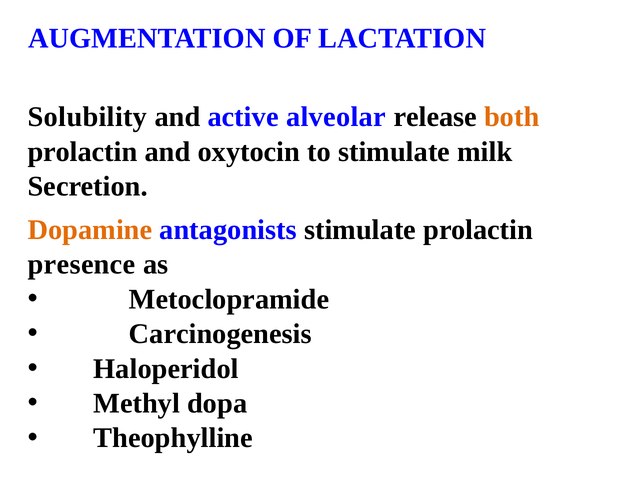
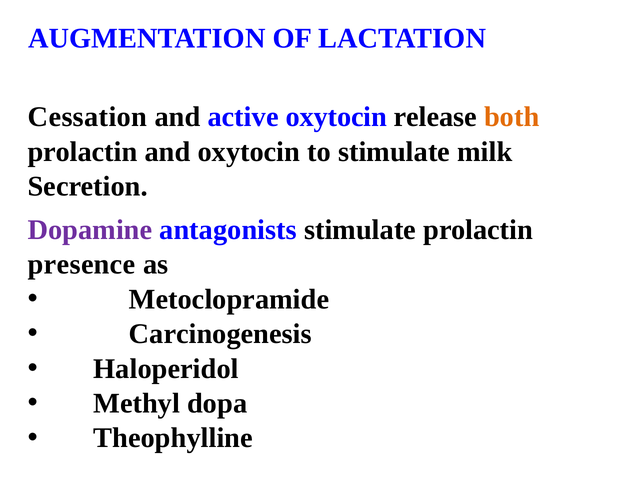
Solubility: Solubility -> Cessation
active alveolar: alveolar -> oxytocin
Dopamine colour: orange -> purple
